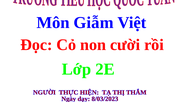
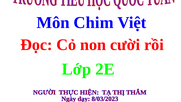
Giẫm: Giẫm -> Chim
